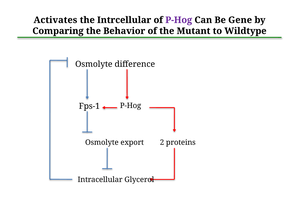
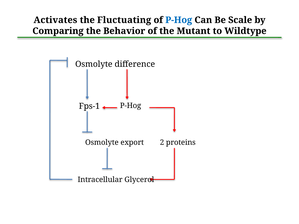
Intrcellular: Intrcellular -> Fluctuating
P-Hog at (179, 20) colour: purple -> blue
Gene: Gene -> Scale
